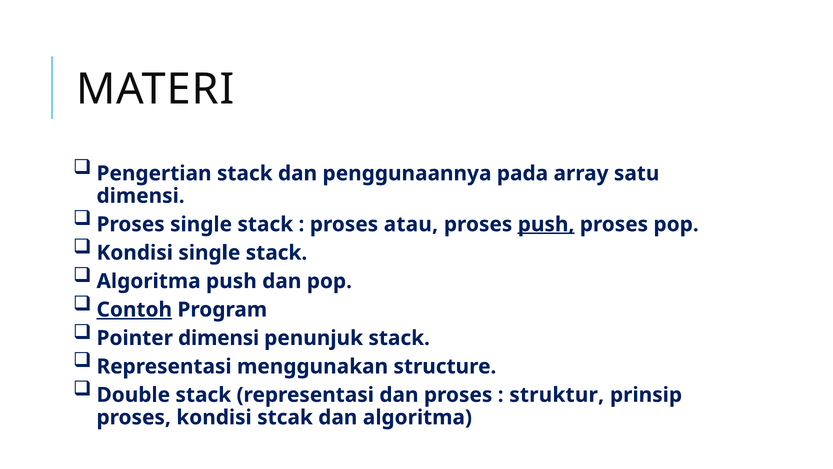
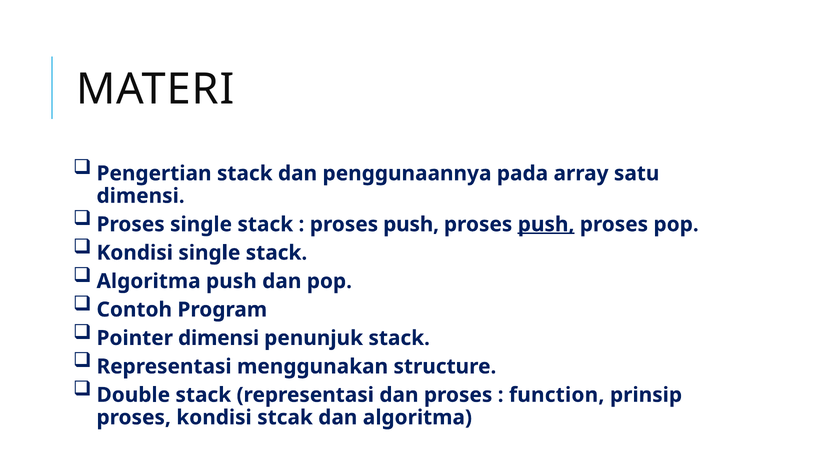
atau at (411, 224): atau -> push
Contoh underline: present -> none
struktur: struktur -> function
